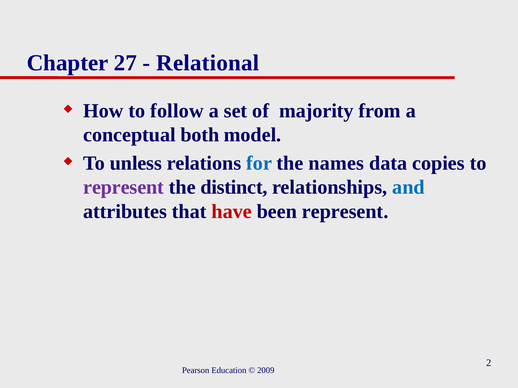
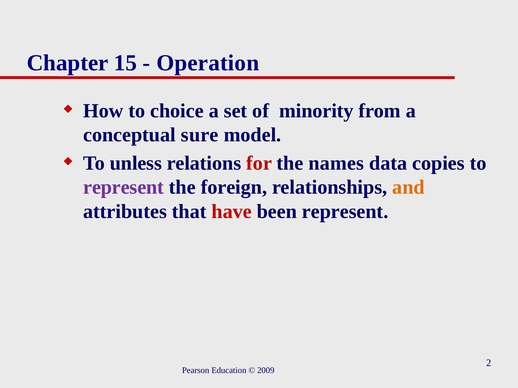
27: 27 -> 15
Relational: Relational -> Operation
follow: follow -> choice
majority: majority -> minority
both: both -> sure
for colour: blue -> red
distinct: distinct -> foreign
and colour: blue -> orange
